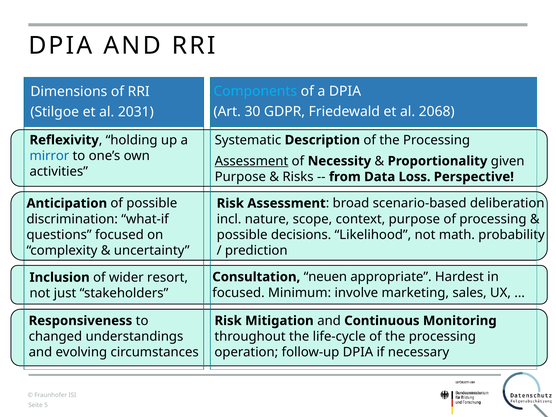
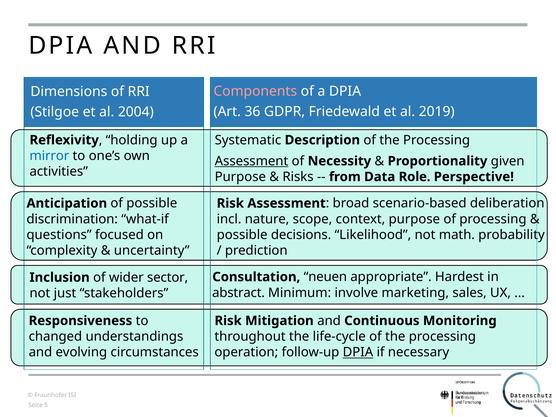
Components colour: light blue -> pink
30: 30 -> 36
2068: 2068 -> 2019
2031: 2031 -> 2004
Loss: Loss -> Role
resort: resort -> sector
focused at (238, 293): focused -> abstract
DPIA at (358, 352) underline: none -> present
